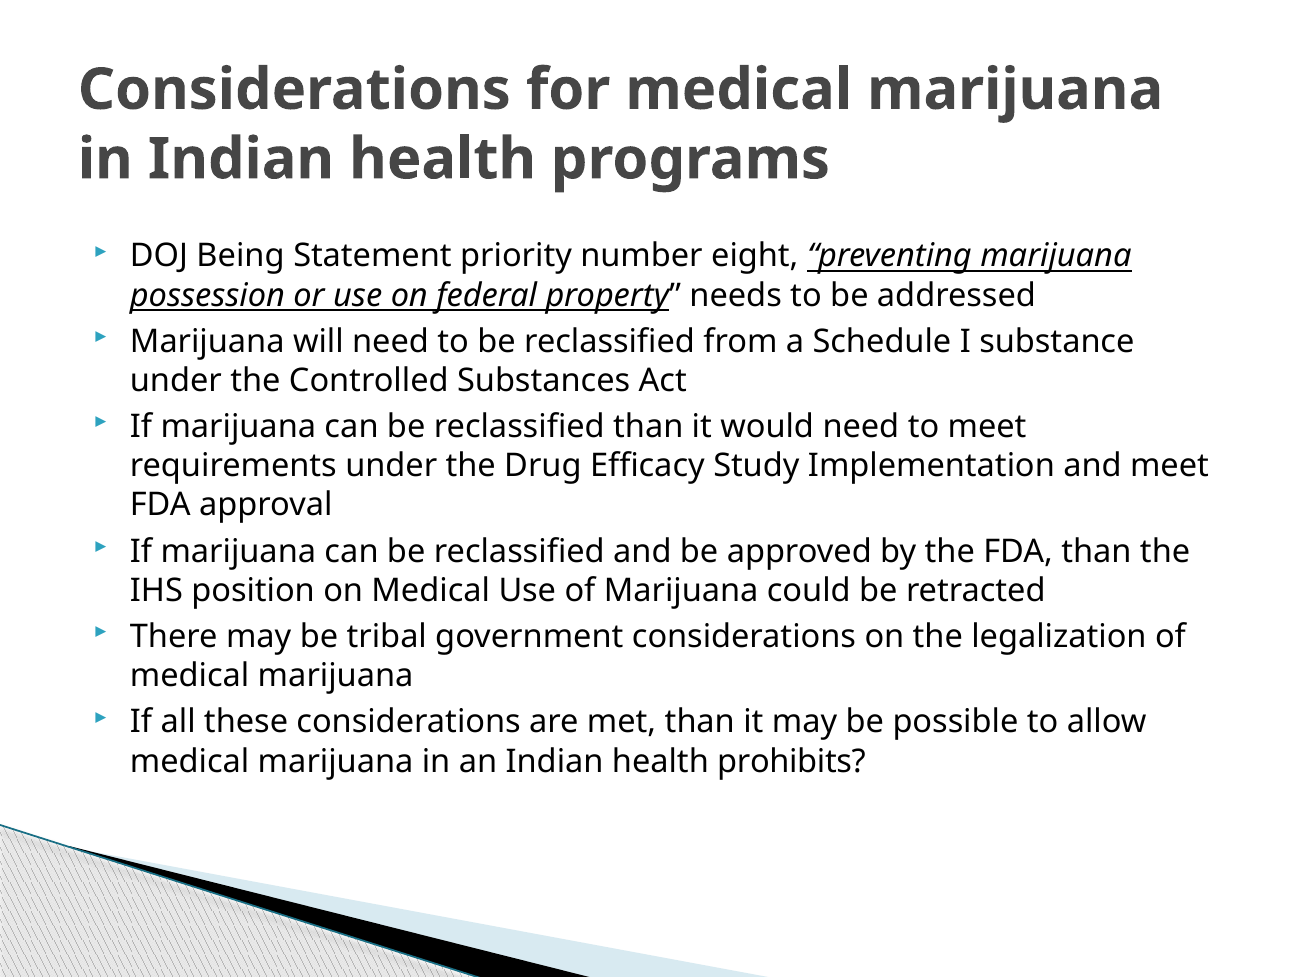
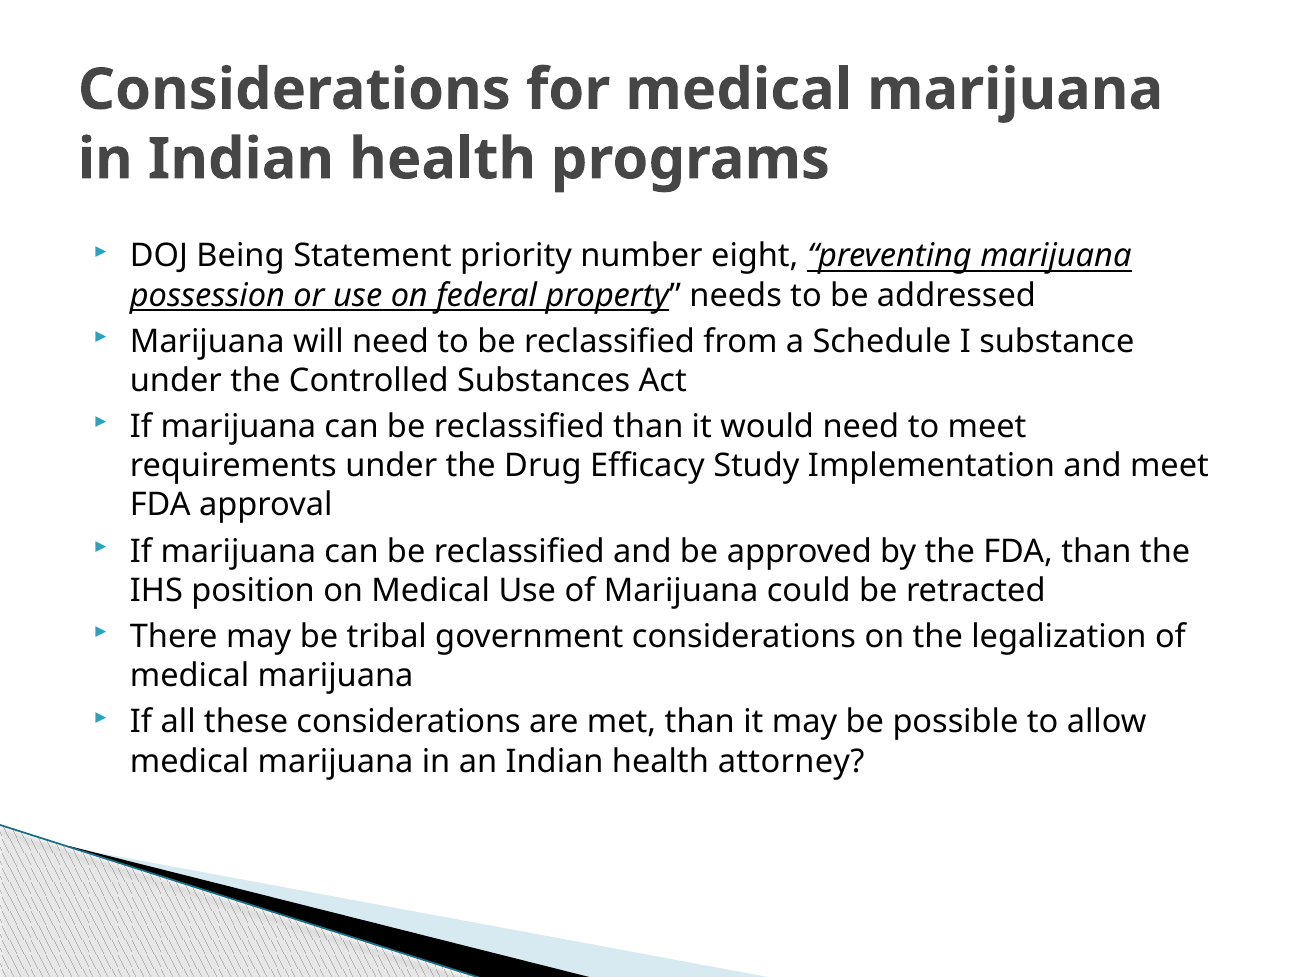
prohibits: prohibits -> attorney
